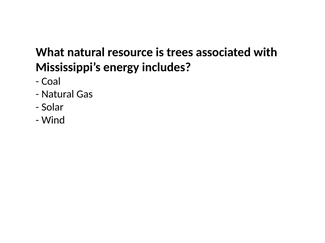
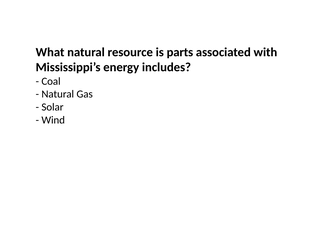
trees: trees -> parts
